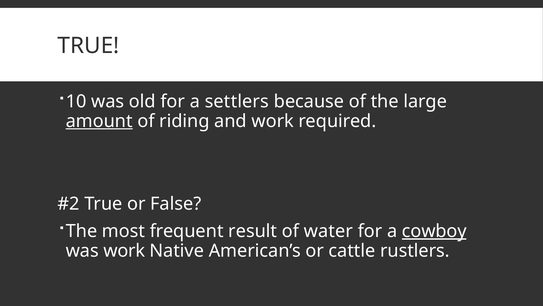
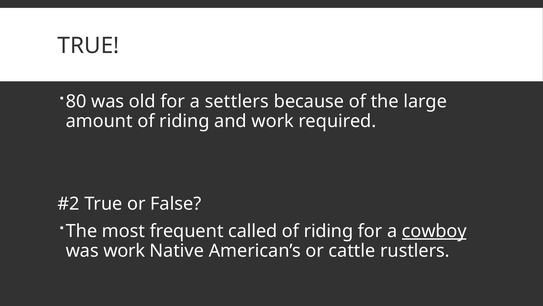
10: 10 -> 80
amount underline: present -> none
result: result -> called
water at (328, 231): water -> riding
